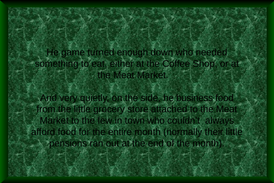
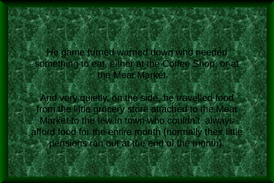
enough: enough -> warned
business: business -> travelled
